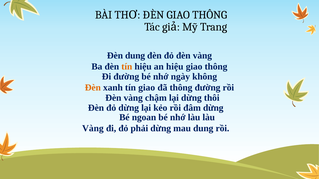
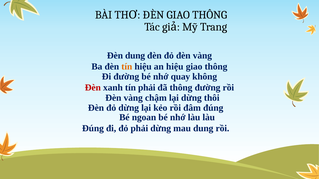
ngày: ngày -> quay
Đèn at (93, 88) colour: orange -> red
tín giao: giao -> phải
đâm dừng: dừng -> đúng
Vàng at (93, 129): Vàng -> Đúng
